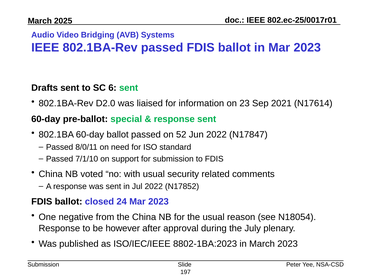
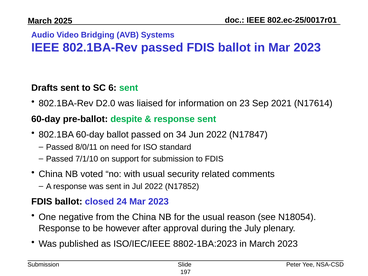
special: special -> despite
52: 52 -> 34
